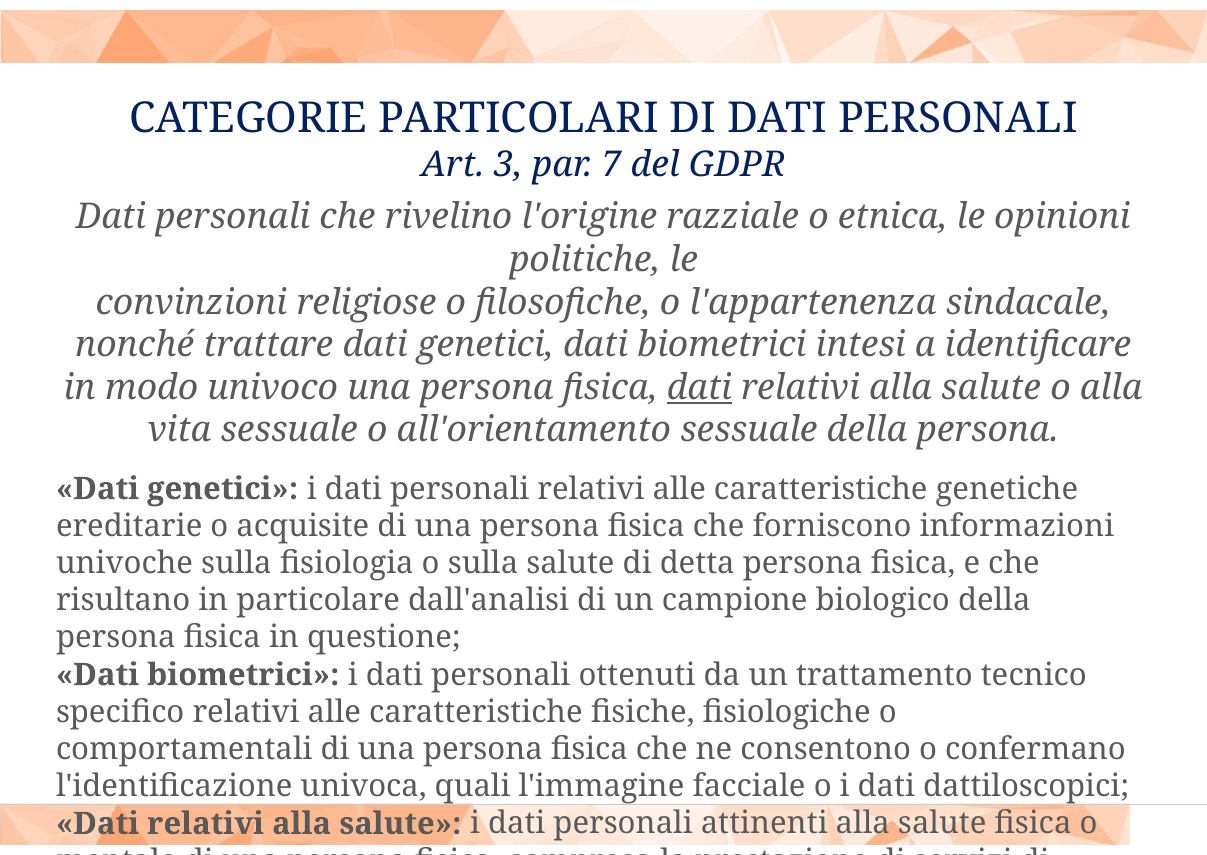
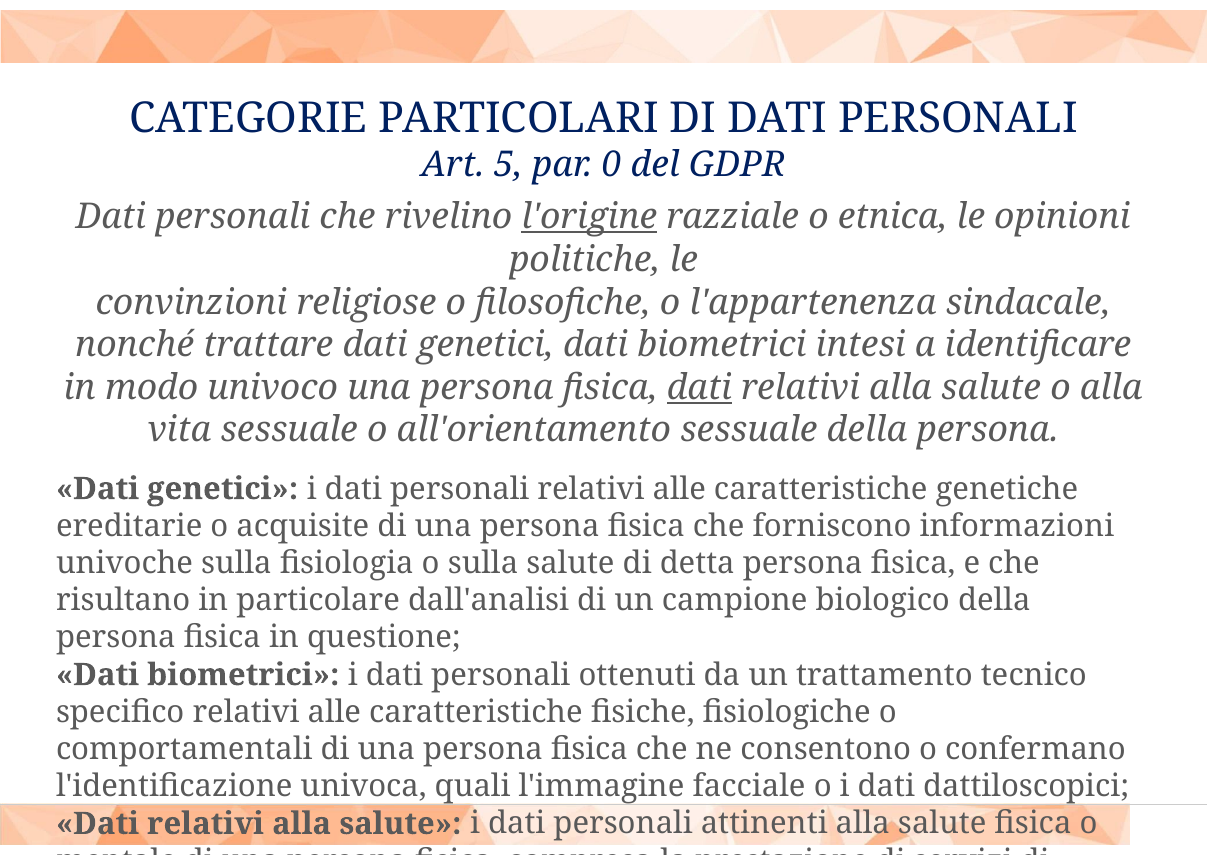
3: 3 -> 5
7: 7 -> 0
l'origine underline: none -> present
